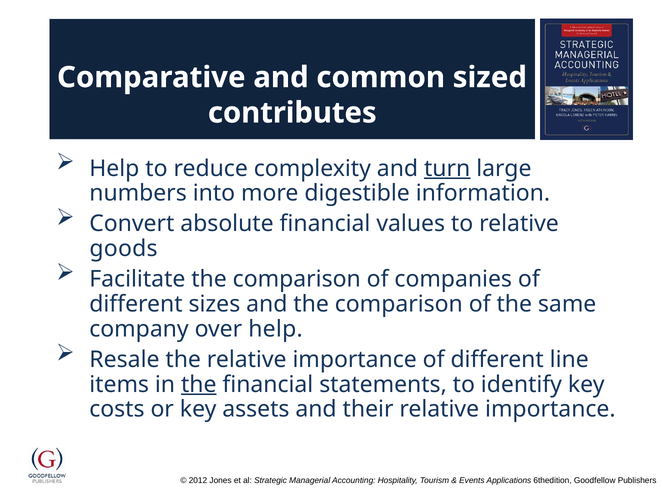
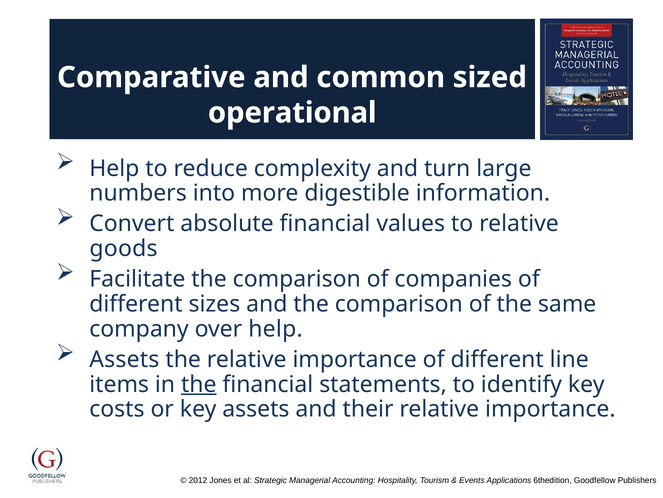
contributes: contributes -> operational
turn underline: present -> none
Resale at (124, 359): Resale -> Assets
